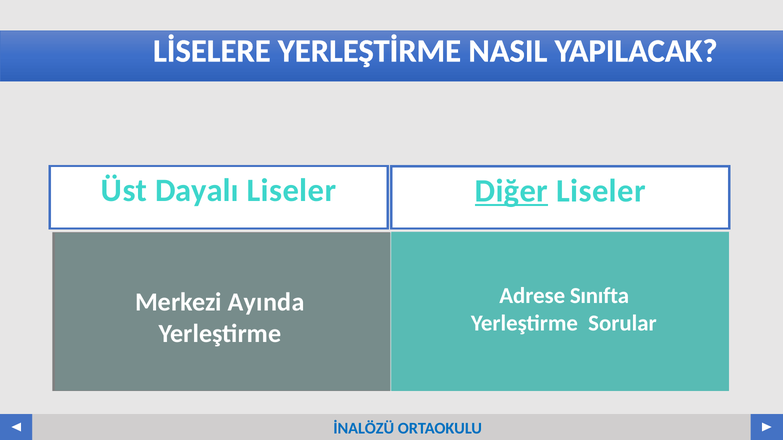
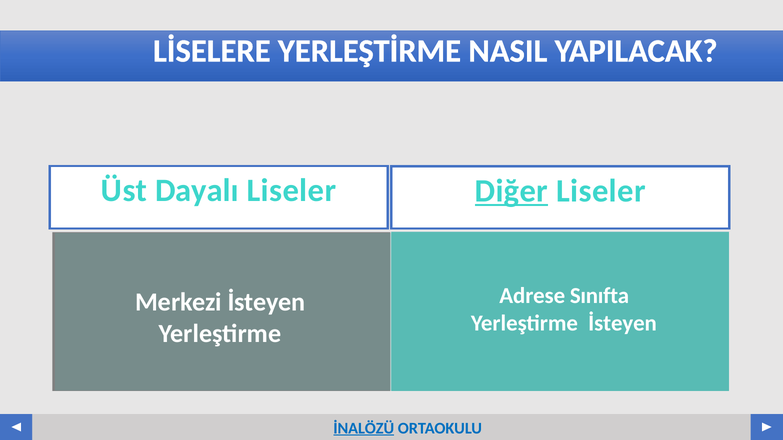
Merkezi Ayında: Ayında -> İsteyen
Yerleştirme Sorular: Sorular -> İsteyen
İNALÖZÜ underline: none -> present
